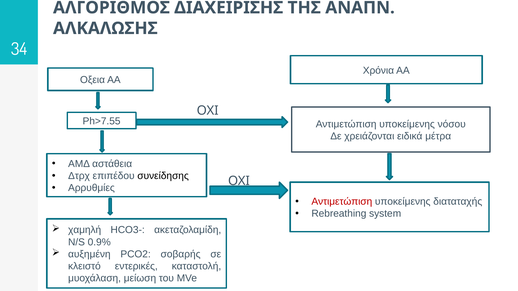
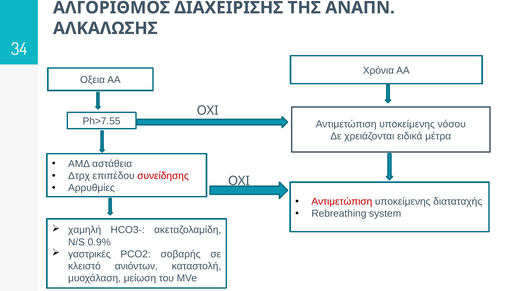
συνείδησης colour: black -> red
αυξημένη: αυξημένη -> γαστρικές
εντερικές: εντερικές -> ανιόντων
